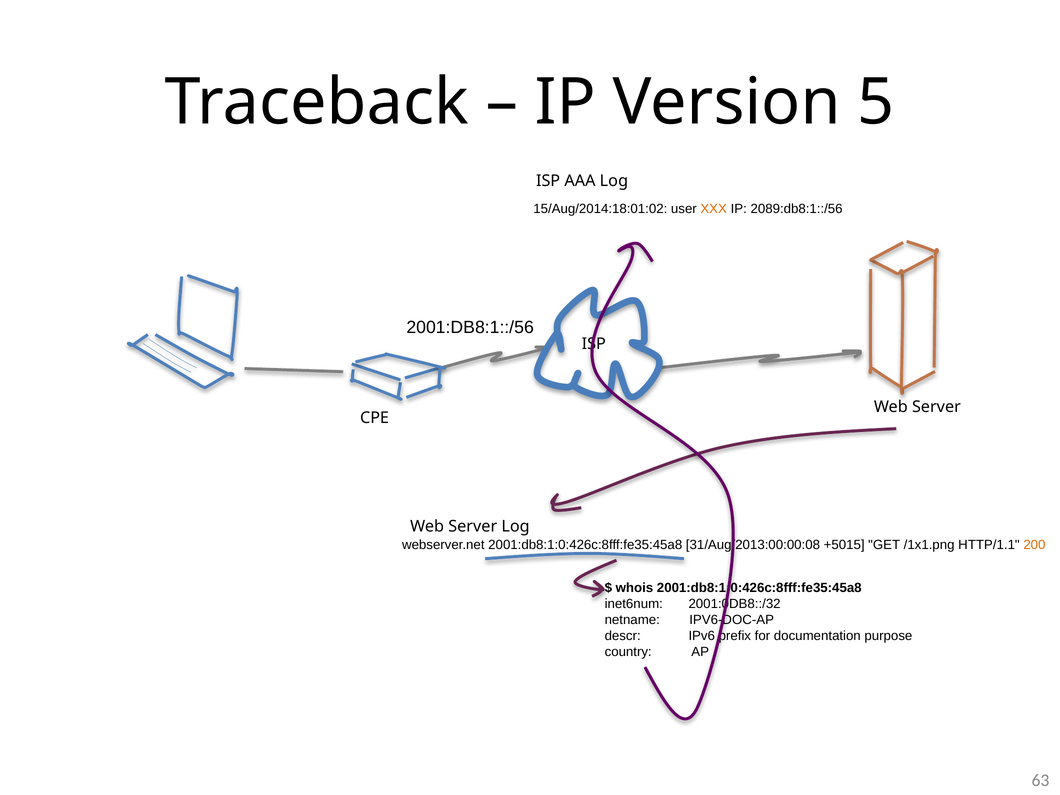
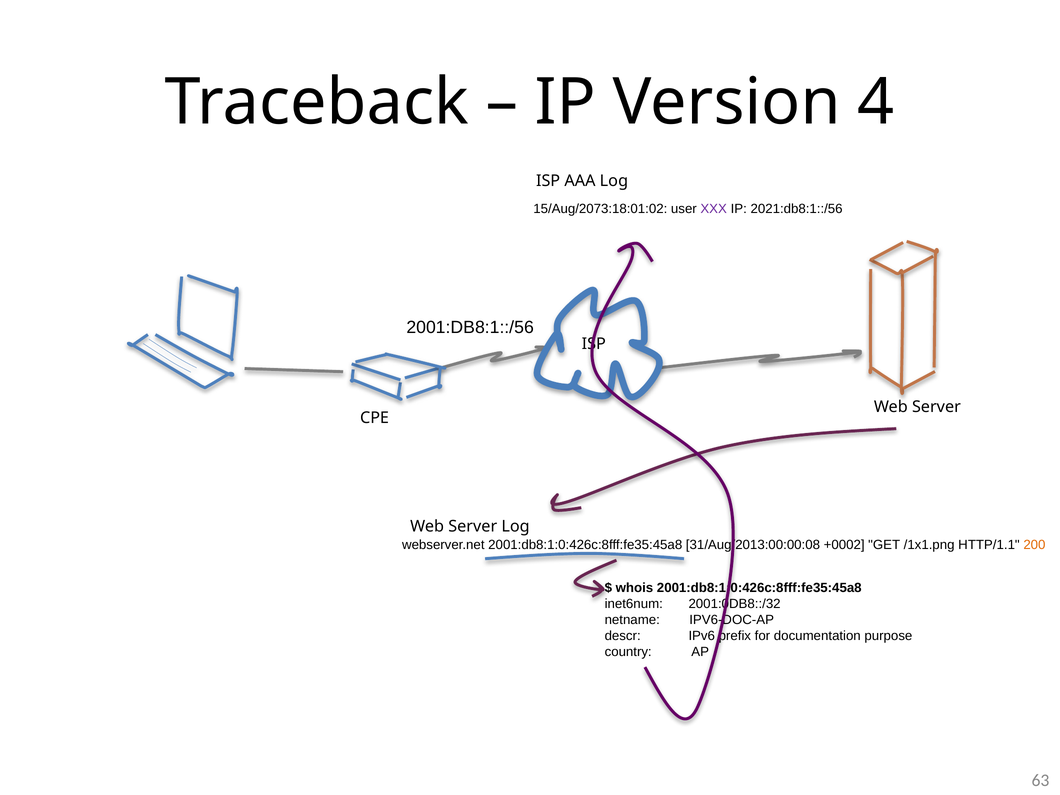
5: 5 -> 4
15/Aug/2014:18:01:02: 15/Aug/2014:18:01:02 -> 15/Aug/2073:18:01:02
XXX colour: orange -> purple
2089:db8:1::/56: 2089:db8:1::/56 -> 2021:db8:1::/56
+5015: +5015 -> +0002
